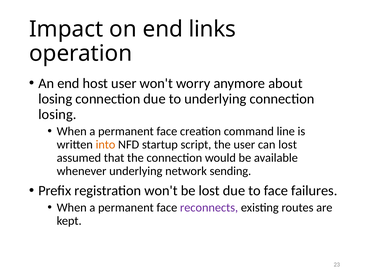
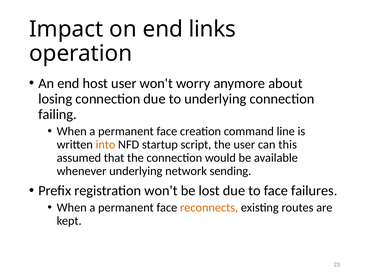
losing at (57, 114): losing -> failing
can lost: lost -> this
reconnects colour: purple -> orange
